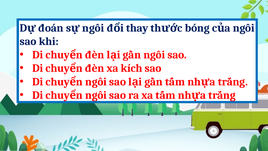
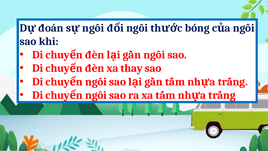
thay at (137, 28): thay -> ngôi
kích: kích -> thay
